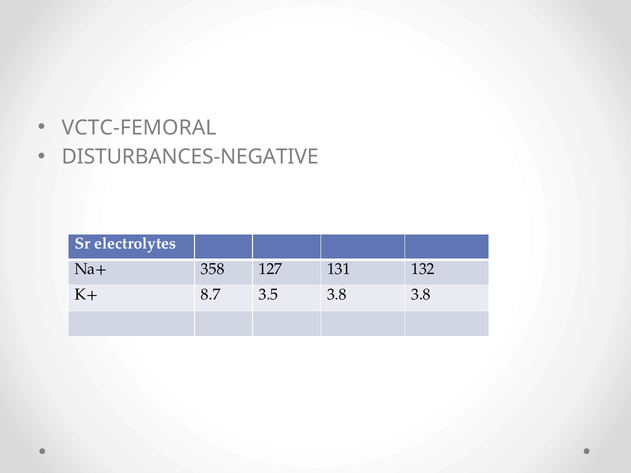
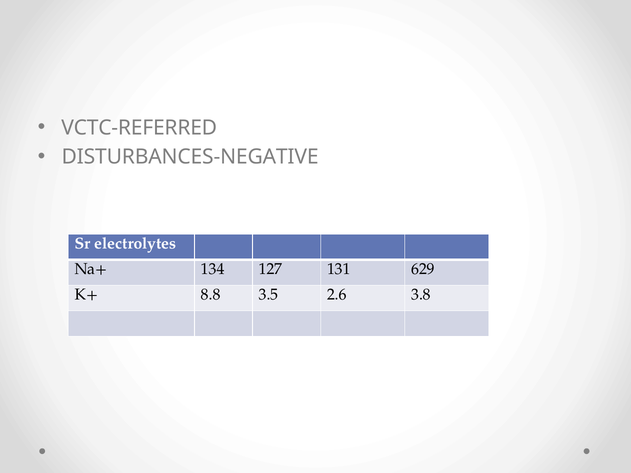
VCTC-FEMORAL: VCTC-FEMORAL -> VCTC-REFERRED
358: 358 -> 134
132: 132 -> 629
8.7: 8.7 -> 8.8
3.5 3.8: 3.8 -> 2.6
